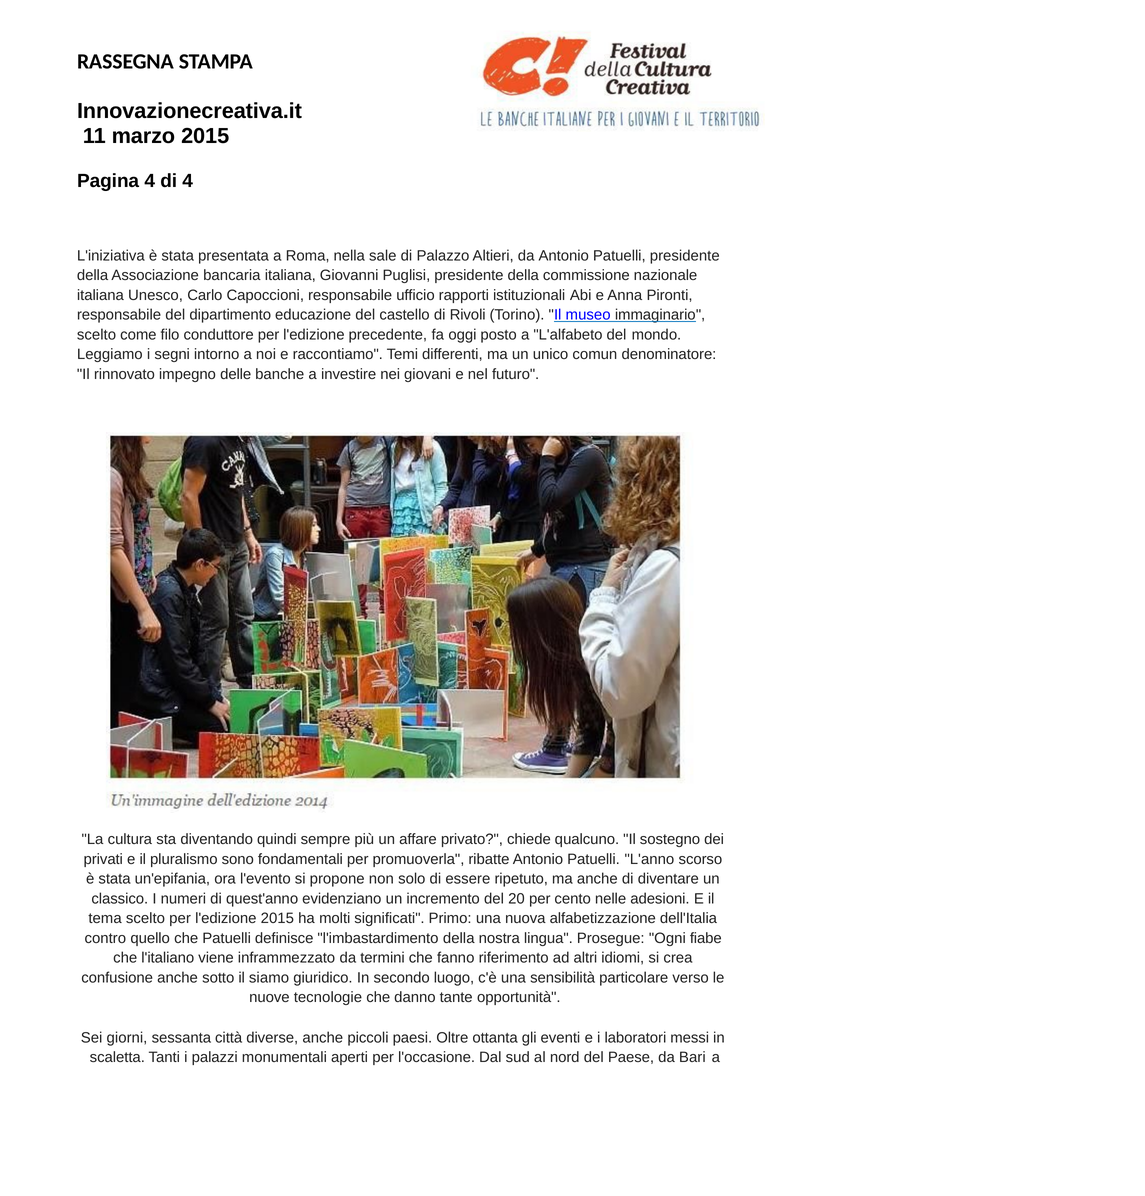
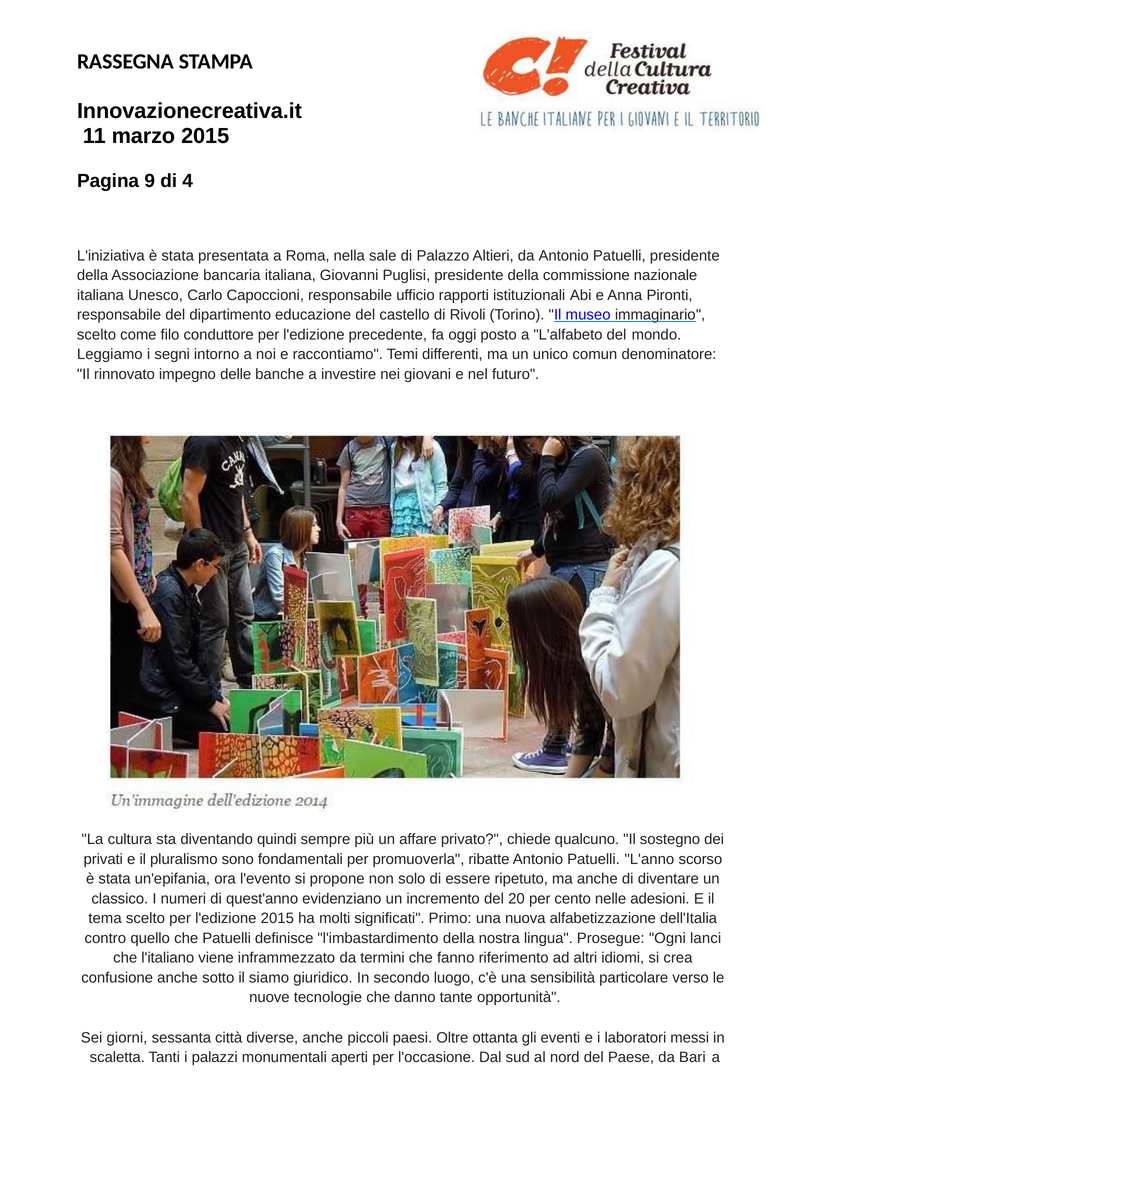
Pagina 4: 4 -> 9
fiabe: fiabe -> lanci
